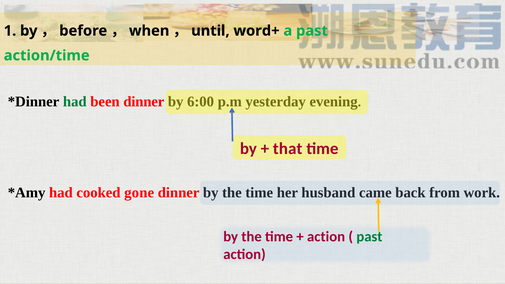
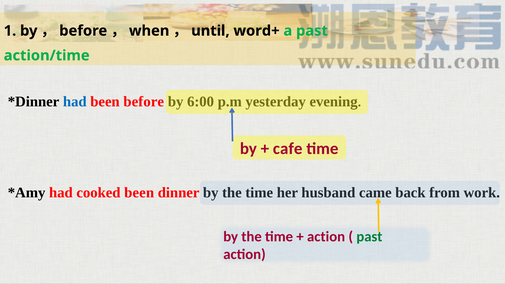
had at (75, 102) colour: green -> blue
been dinner: dinner -> before
that: that -> cafe
cooked gone: gone -> been
